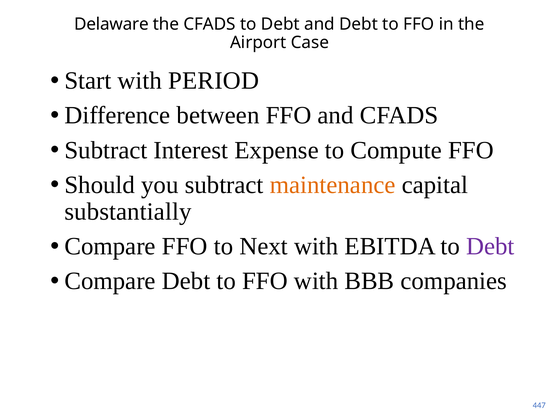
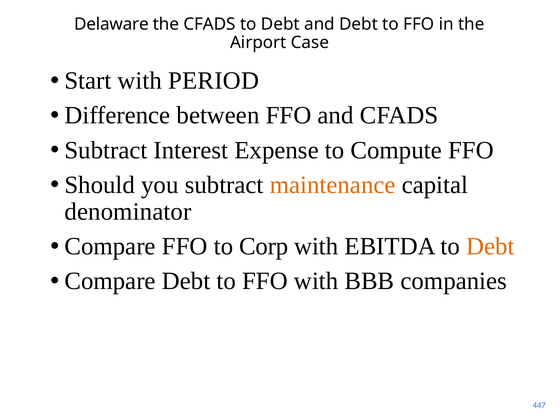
substantially: substantially -> denominator
Next: Next -> Corp
Debt at (490, 246) colour: purple -> orange
